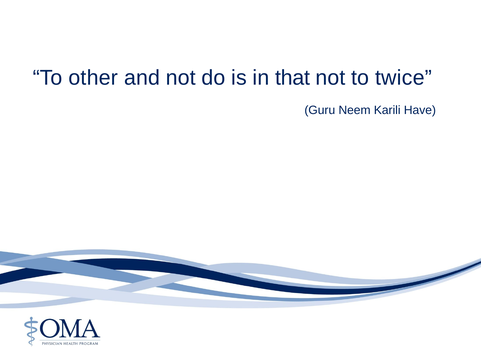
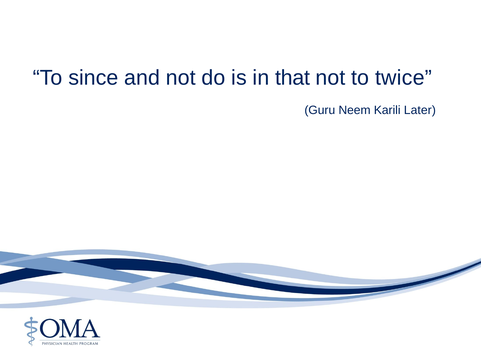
other: other -> since
Have: Have -> Later
